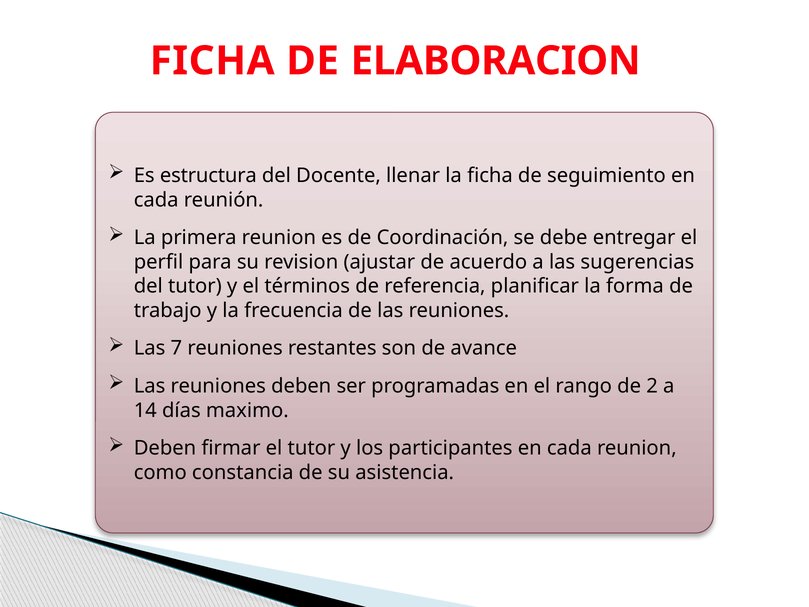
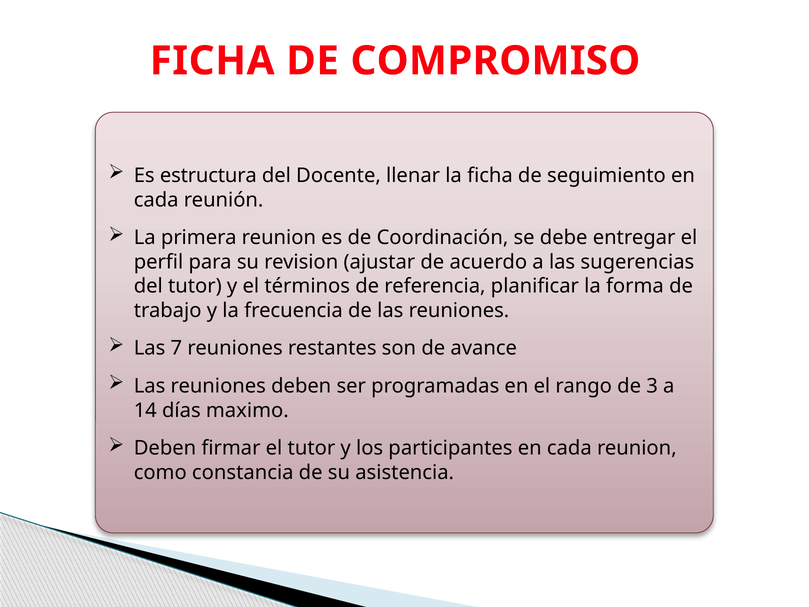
ELABORACION: ELABORACION -> COMPROMISO
2: 2 -> 3
